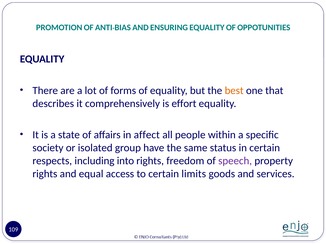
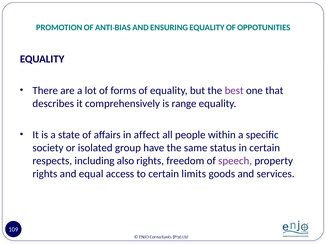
best colour: orange -> purple
effort: effort -> range
into: into -> also
